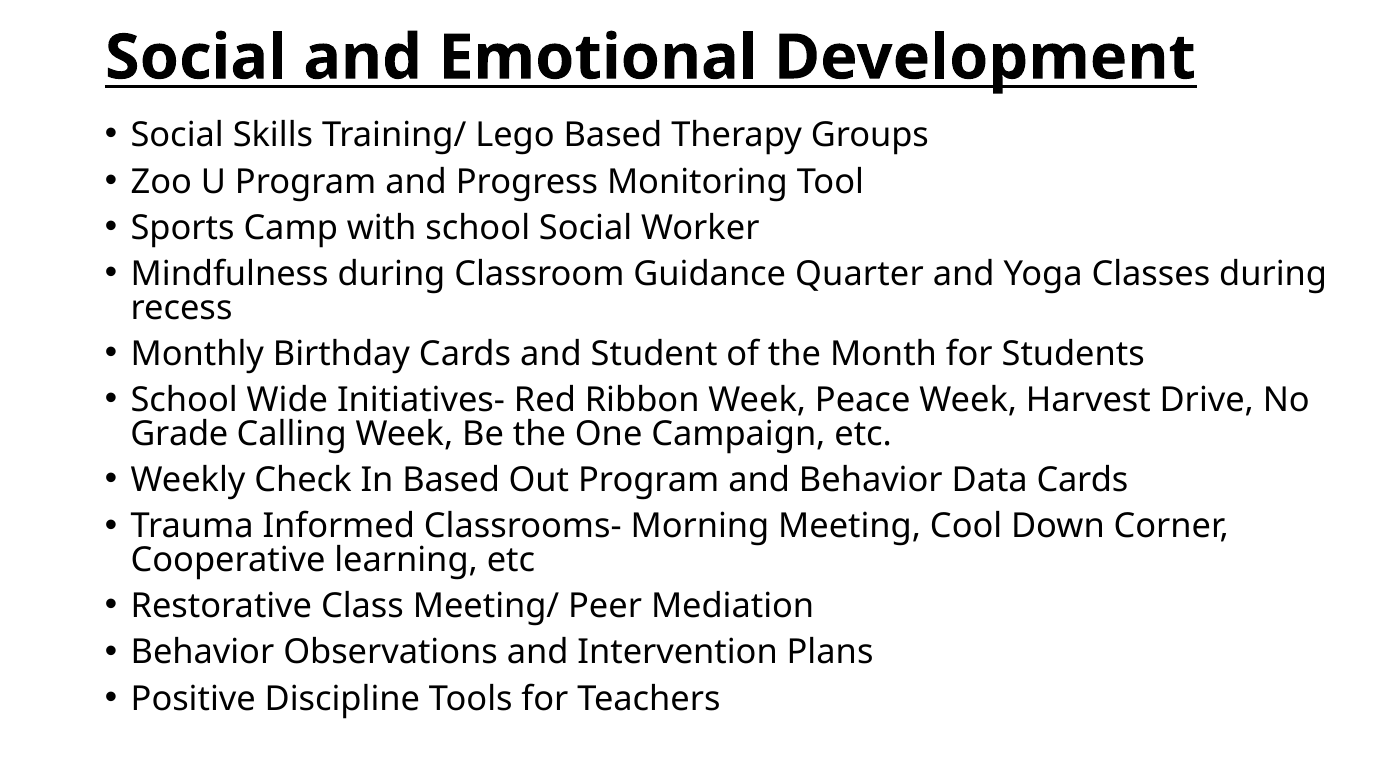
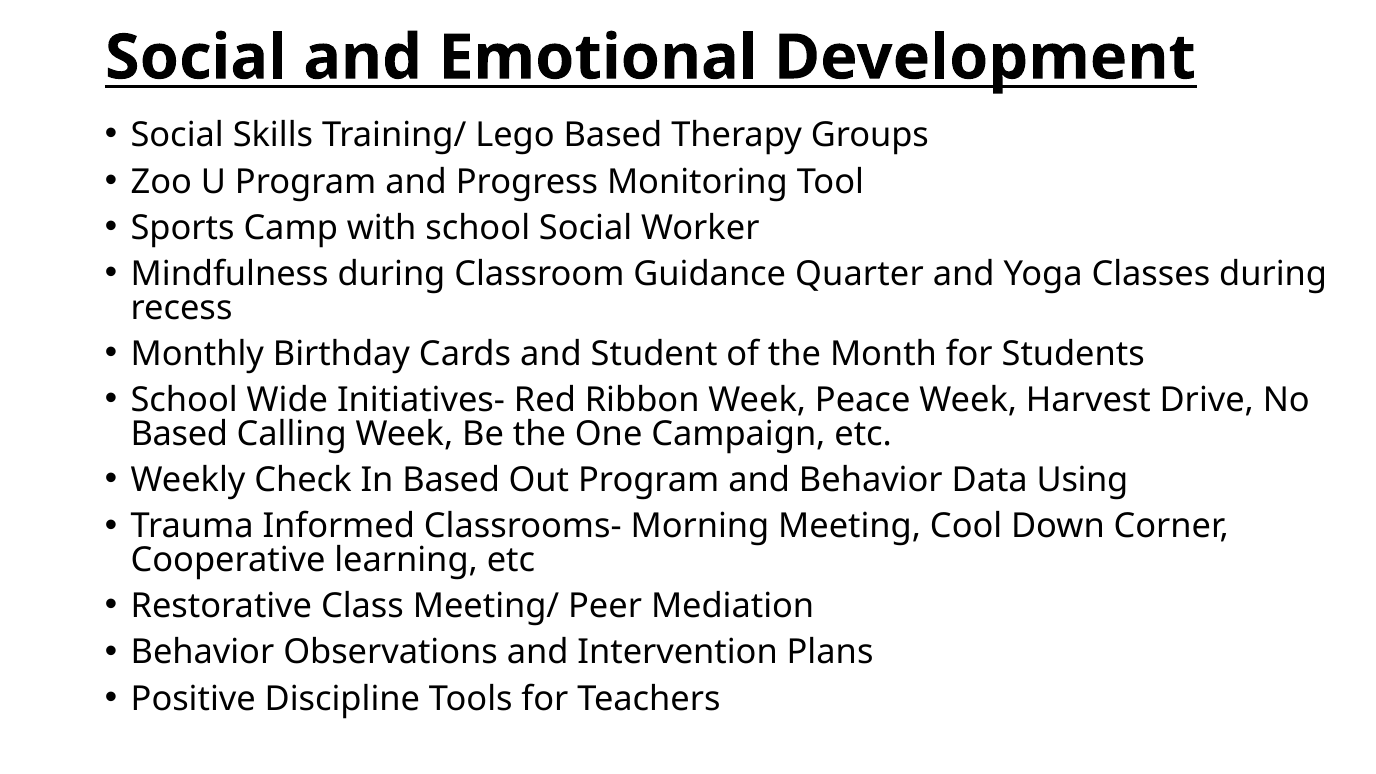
Grade at (179, 434): Grade -> Based
Data Cards: Cards -> Using
